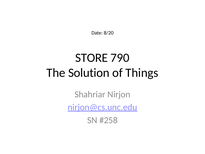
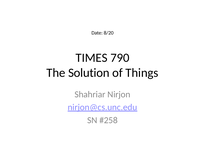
STORE: STORE -> TIMES
